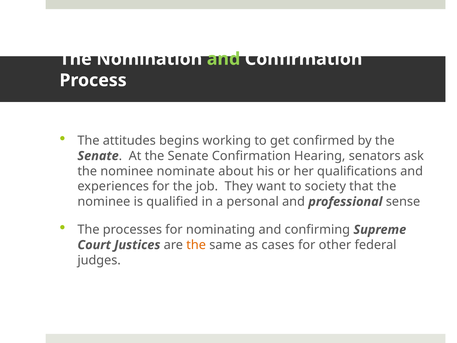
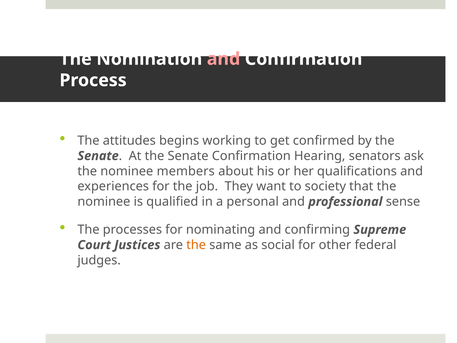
and at (224, 59) colour: light green -> pink
nominate: nominate -> members
cases: cases -> social
